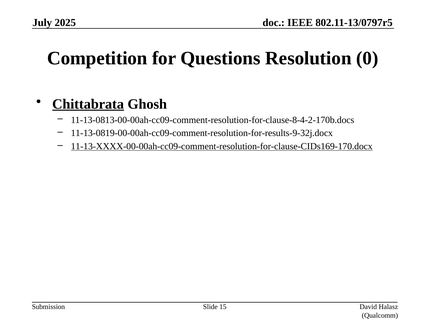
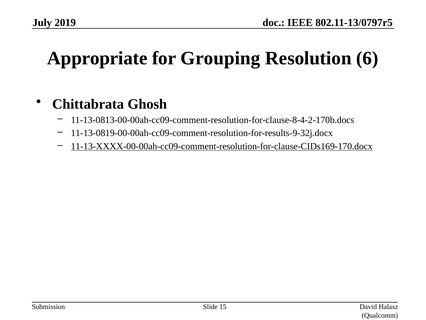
2025: 2025 -> 2019
Competition: Competition -> Appropriate
Questions: Questions -> Grouping
0: 0 -> 6
Chittabrata underline: present -> none
